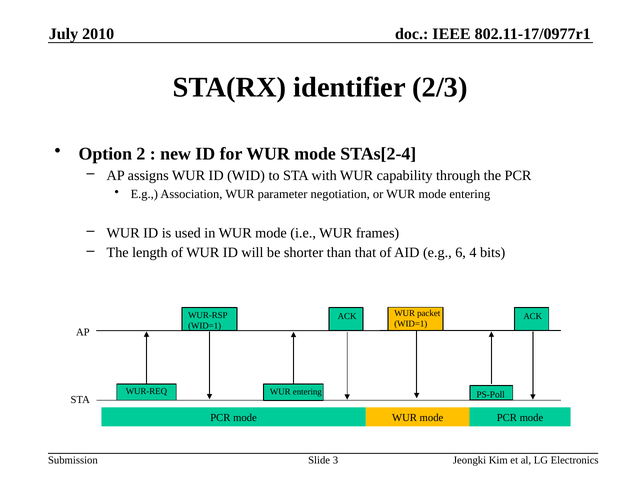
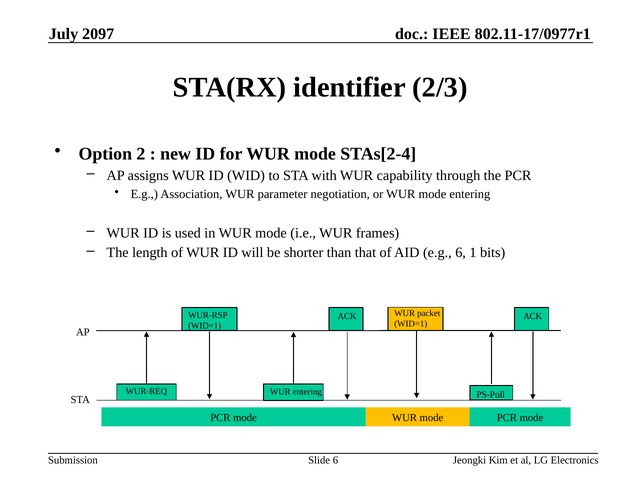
2010: 2010 -> 2097
4: 4 -> 1
Slide 3: 3 -> 6
